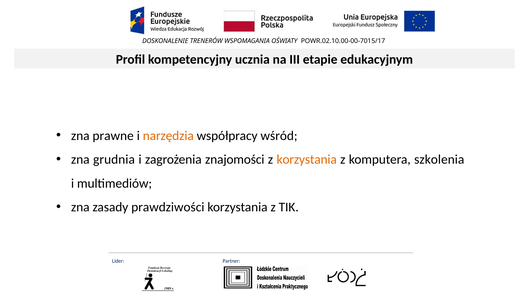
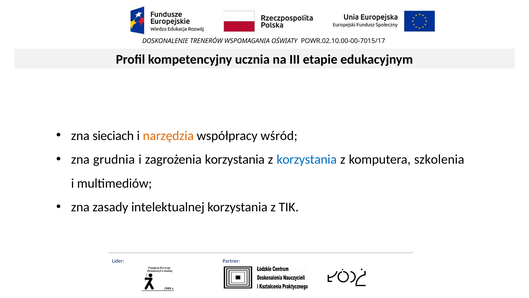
prawne: prawne -> sieciach
zagrożenia znajomości: znajomości -> korzystania
korzystania at (307, 159) colour: orange -> blue
prawdziwości: prawdziwości -> intelektualnej
